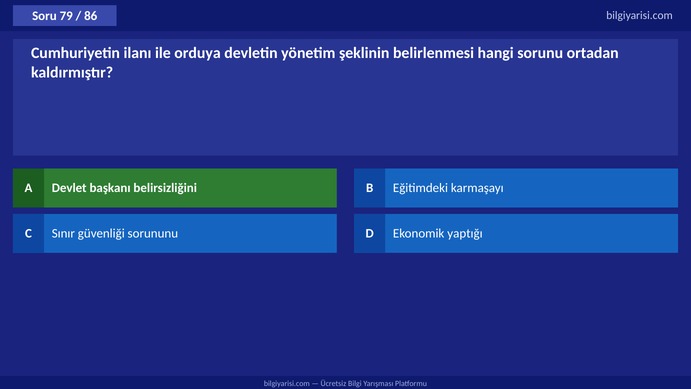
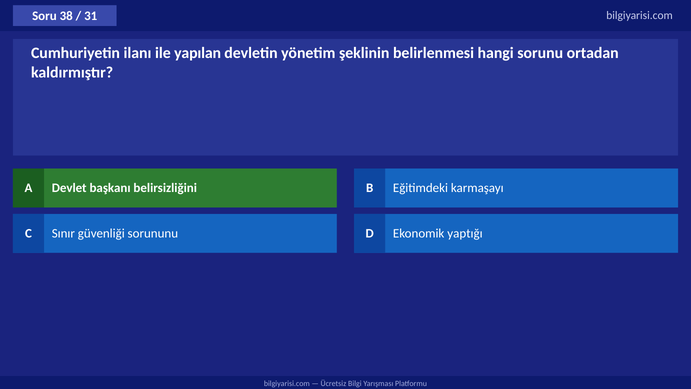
79: 79 -> 38
86: 86 -> 31
orduya: orduya -> yapılan
